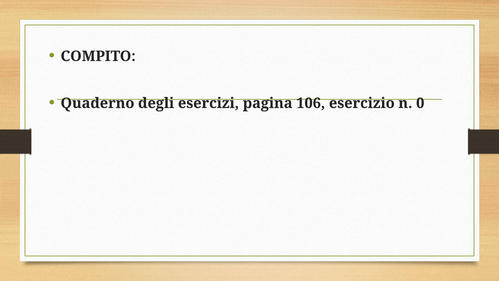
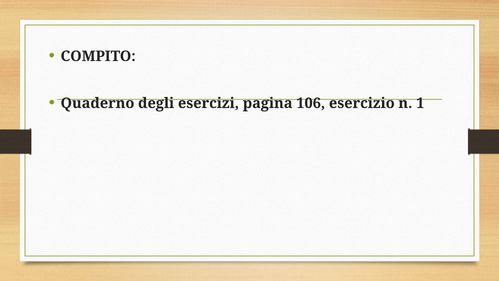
0: 0 -> 1
